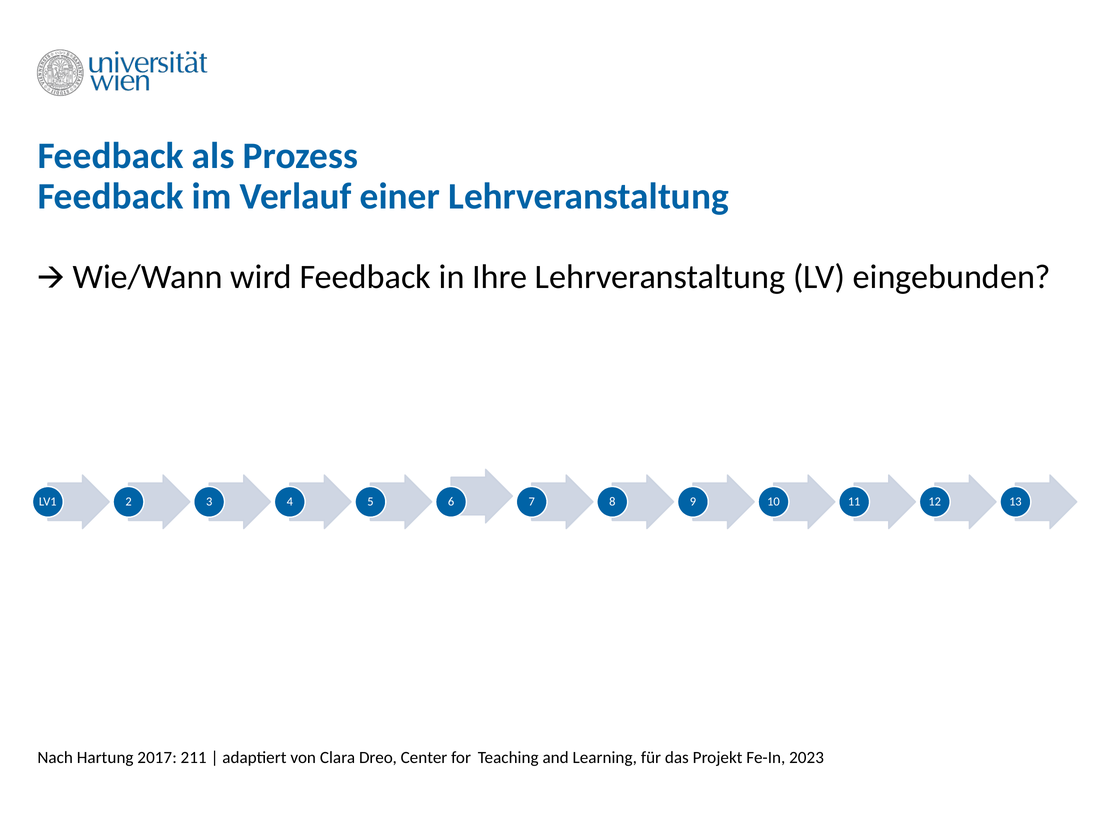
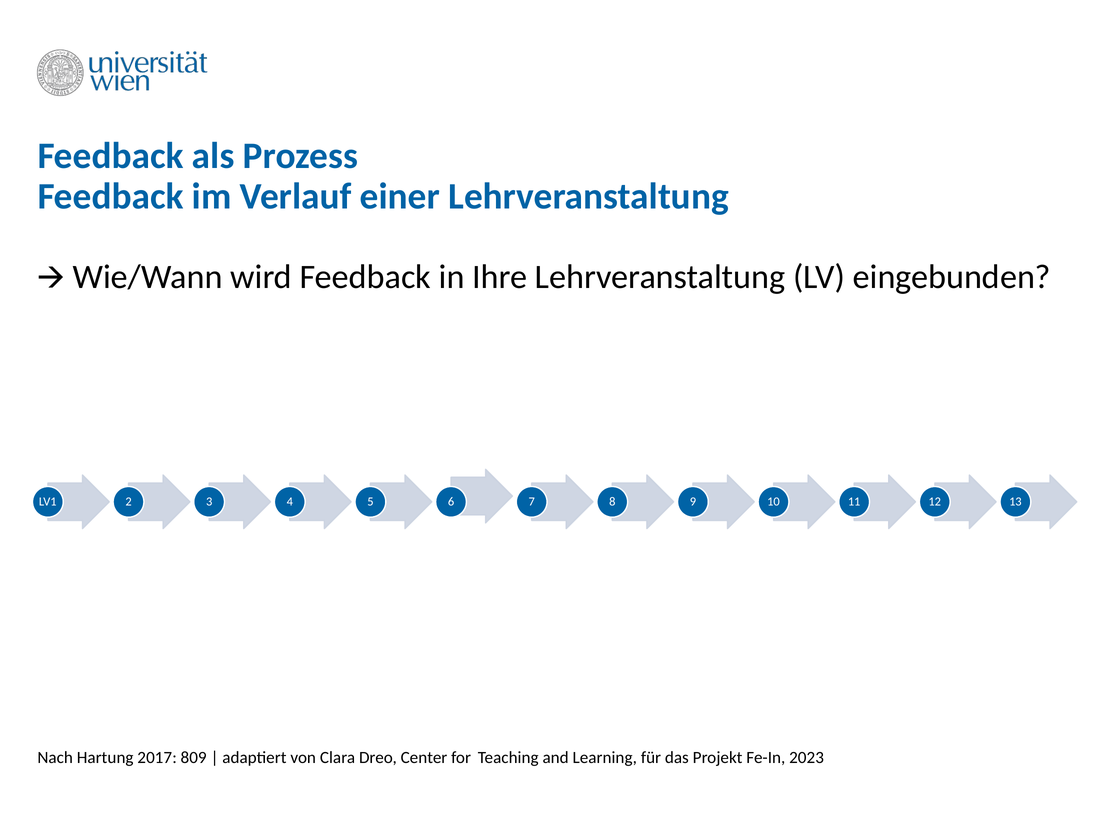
211: 211 -> 809
